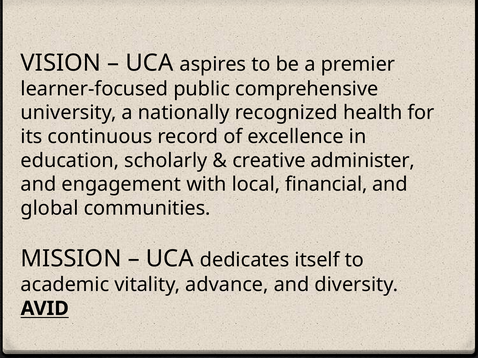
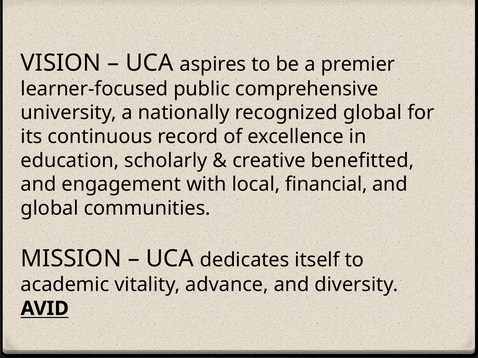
recognized health: health -> global
administer: administer -> benefitted
